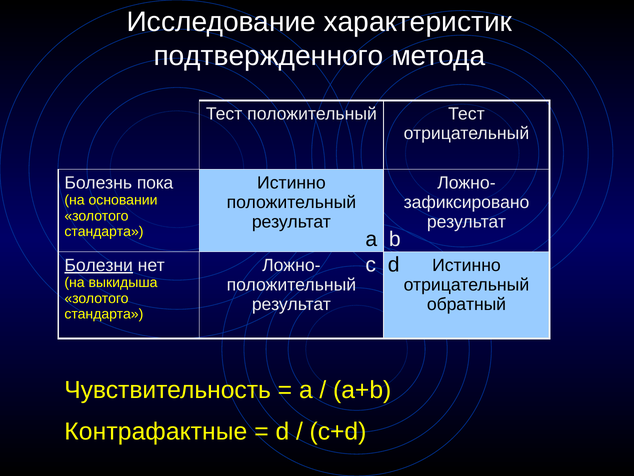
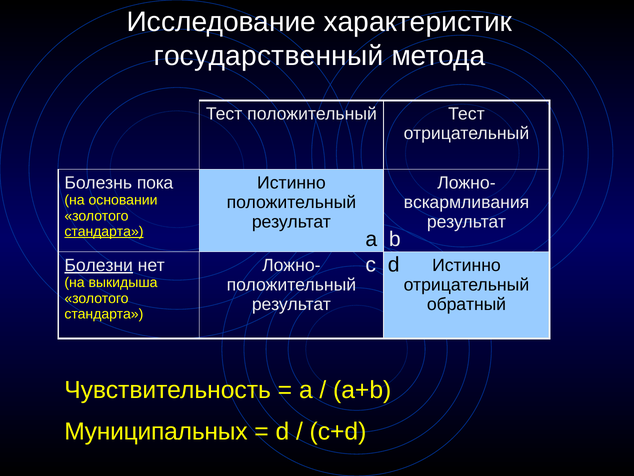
подтвержденного: подтвержденного -> государственный
зафиксировано: зафиксировано -> вскармливания
стандарта at (104, 231) underline: none -> present
Контрафактные: Контрафактные -> Муниципальных
